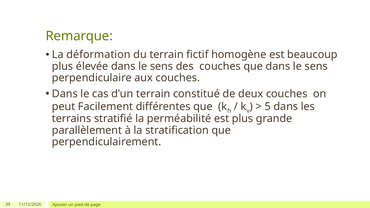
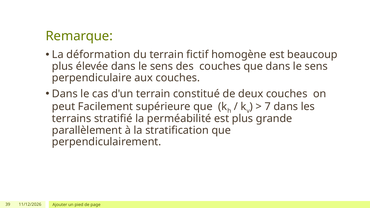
différentes: différentes -> supérieure
5: 5 -> 7
